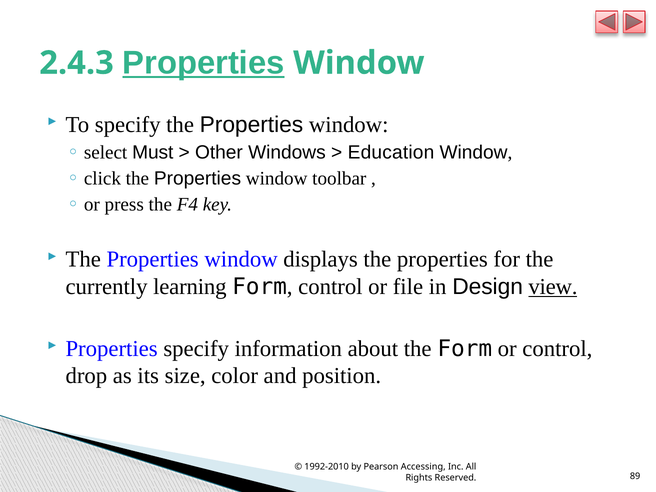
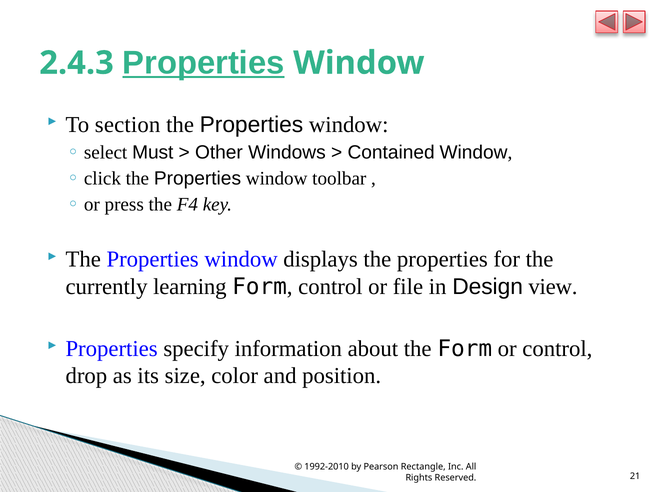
To specify: specify -> section
Education: Education -> Contained
view underline: present -> none
Accessing: Accessing -> Rectangle
89: 89 -> 21
